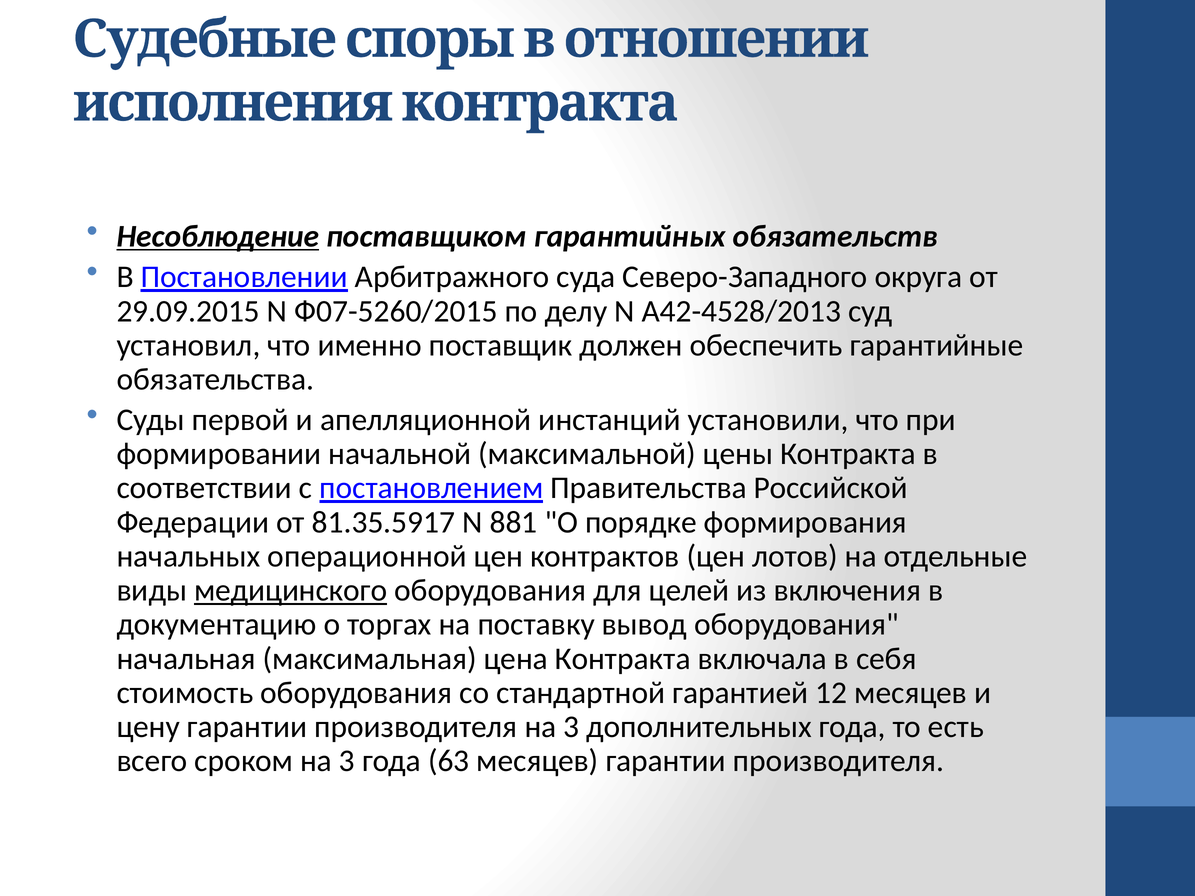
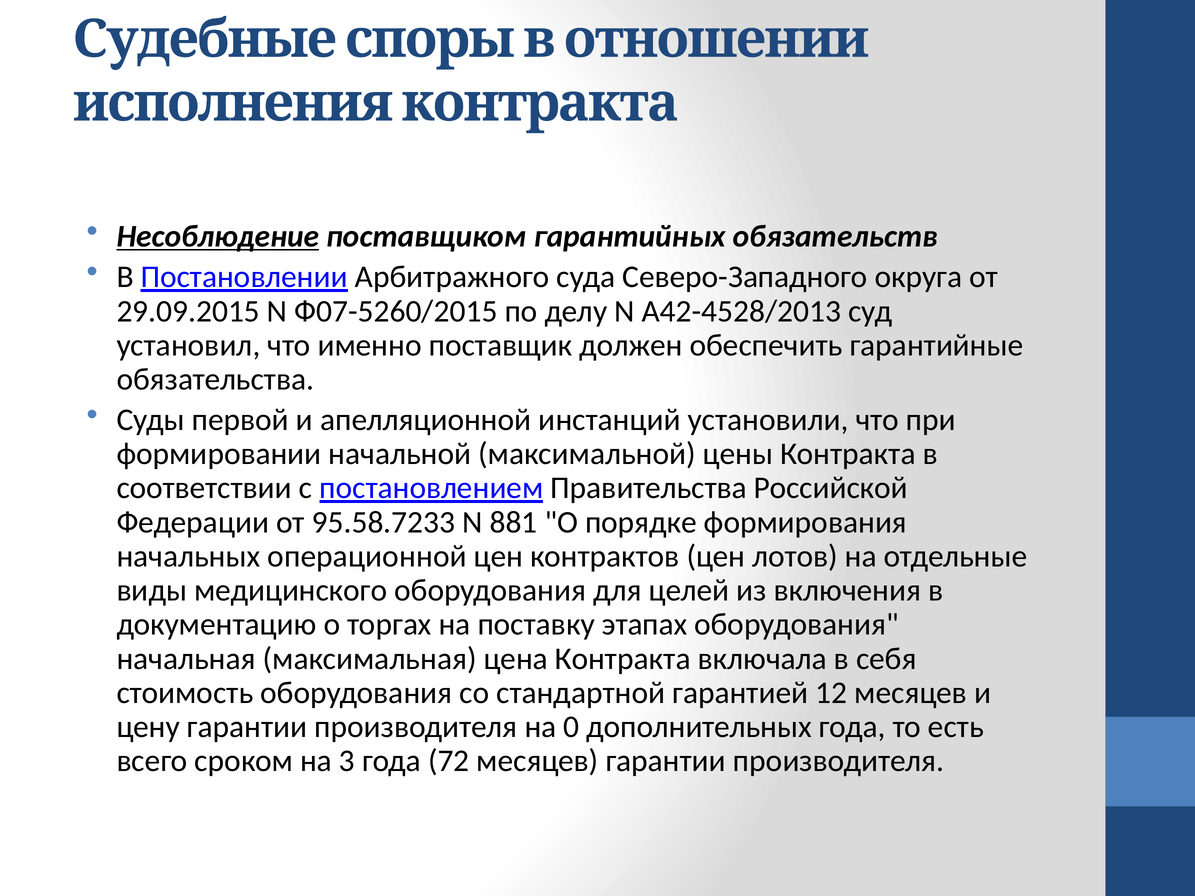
81.35.5917: 81.35.5917 -> 95.58.7233
медицинского underline: present -> none
вывод: вывод -> этапах
производителя на 3: 3 -> 0
63: 63 -> 72
